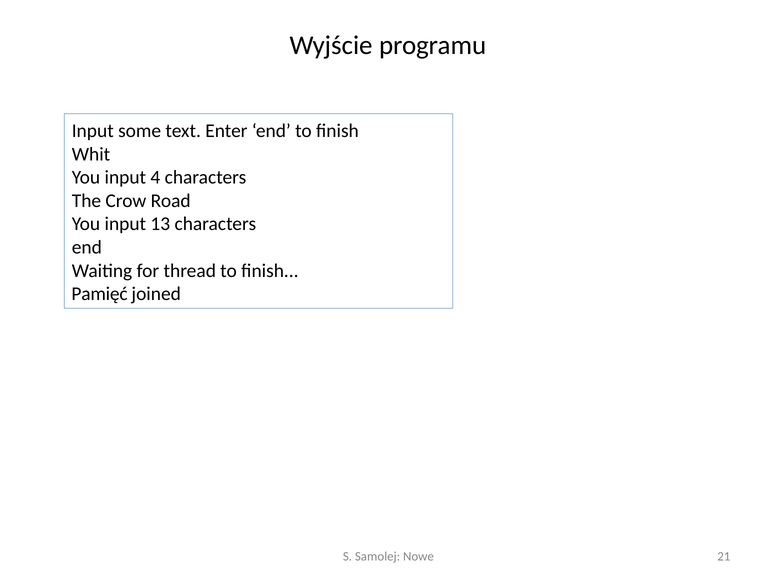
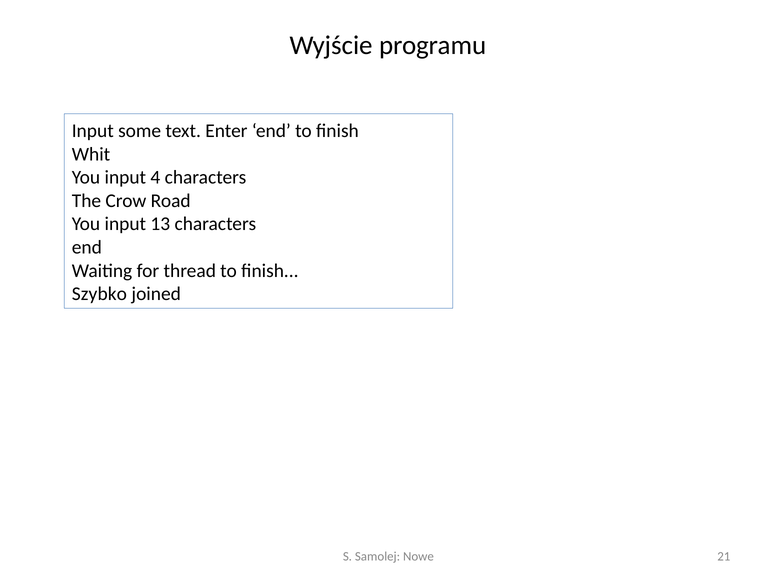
Pamięć: Pamięć -> Szybko
